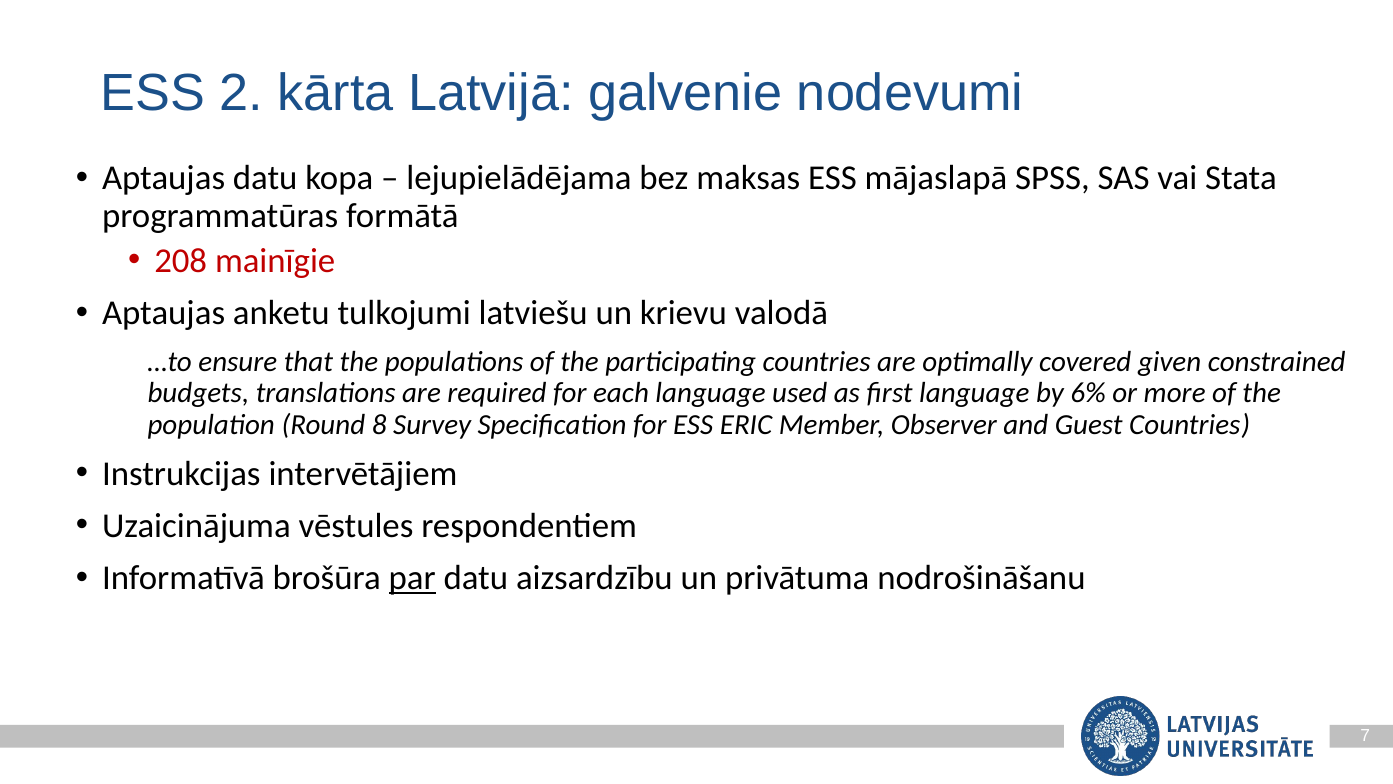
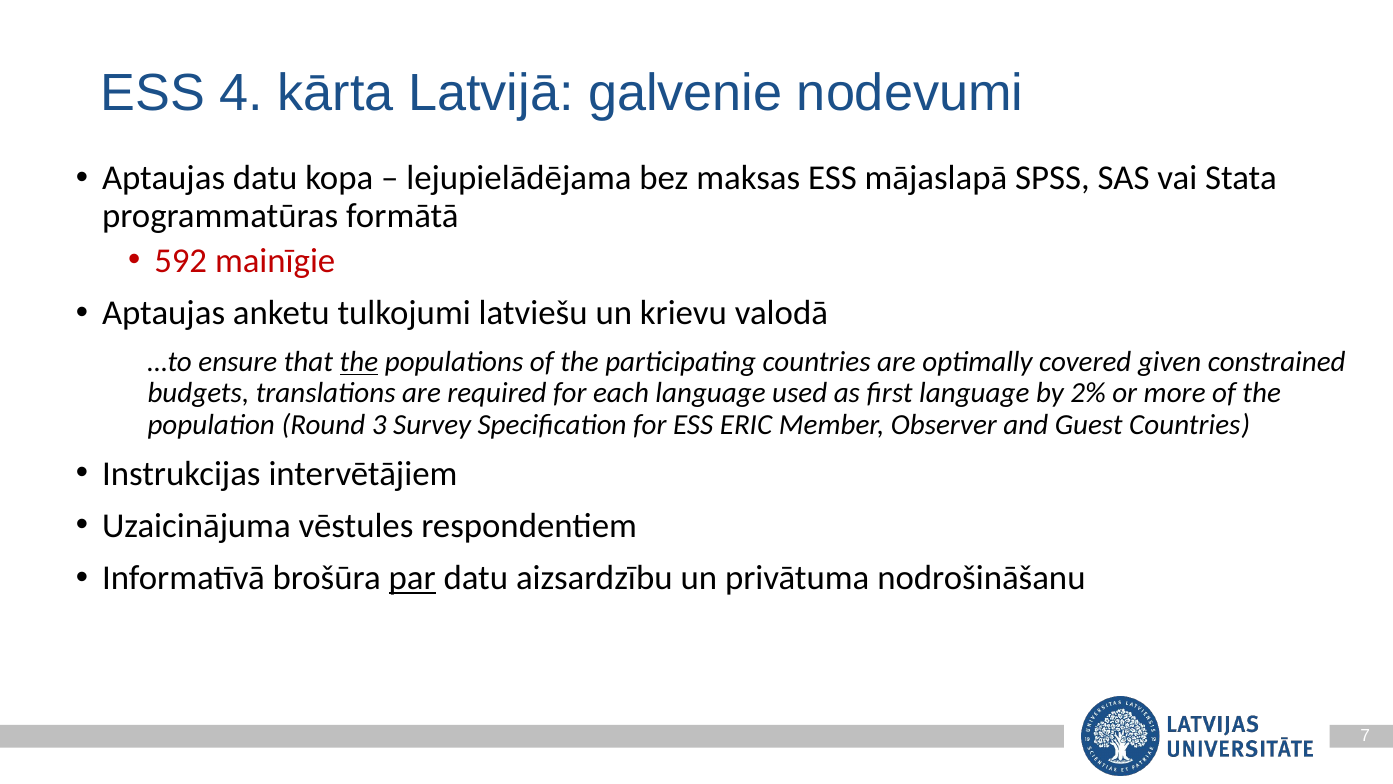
2: 2 -> 4
208: 208 -> 592
the at (359, 362) underline: none -> present
6%: 6% -> 2%
8: 8 -> 3
